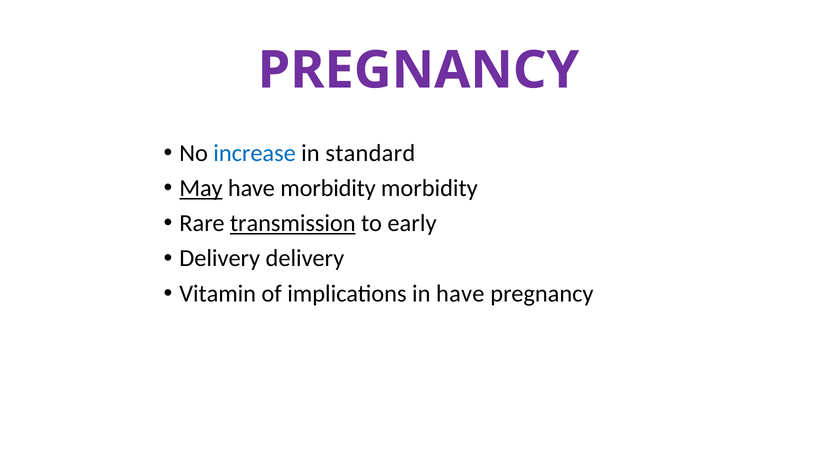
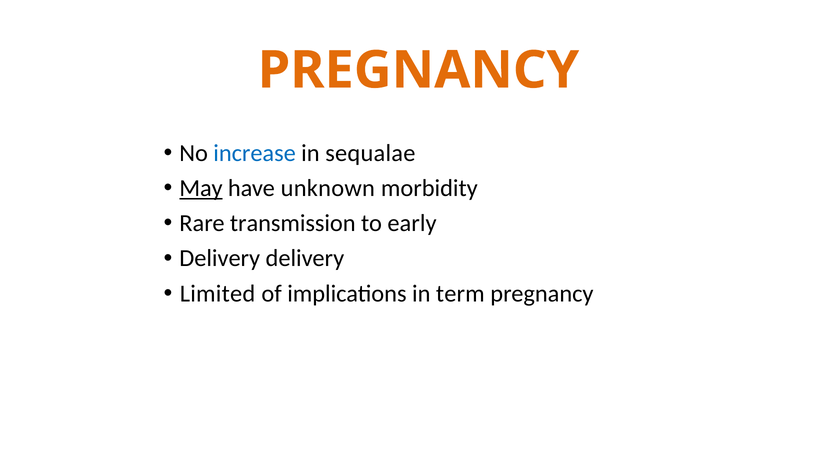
PREGNANCY at (418, 70) colour: purple -> orange
standard: standard -> sequalae
have morbidity: morbidity -> unknown
transmission underline: present -> none
Vitamin: Vitamin -> Limited
in have: have -> term
